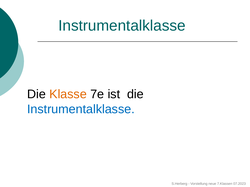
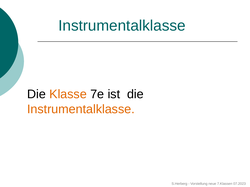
Instrumentalklasse at (81, 109) colour: blue -> orange
